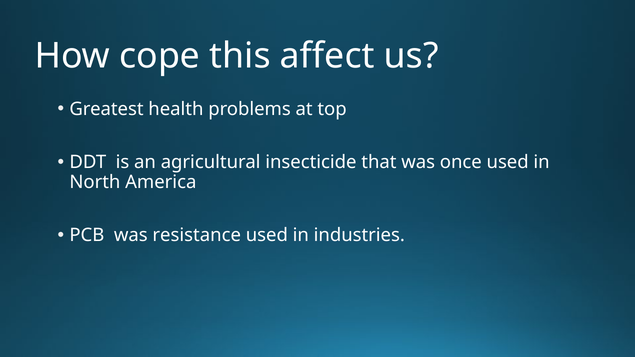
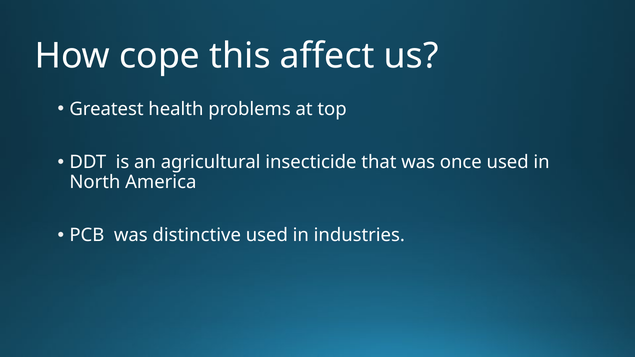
resistance: resistance -> distinctive
